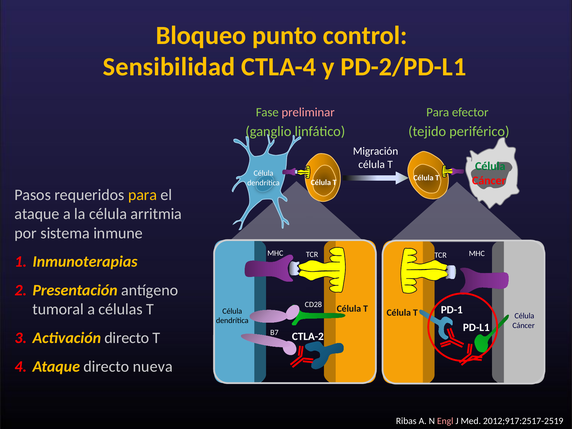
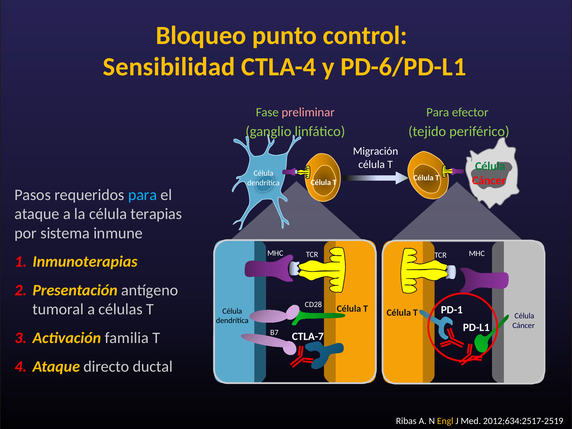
PD-2/PD-L1: PD-2/PD-L1 -> PD-6/PD-L1
para at (143, 195) colour: yellow -> light blue
arritmia: arritmia -> terapias
Activación directo: directo -> familia
CTLA-2: CTLA-2 -> CTLA-7
nueva: nueva -> ductal
Engl colour: pink -> yellow
2012;917:2517-2519: 2012;917:2517-2519 -> 2012;634:2517-2519
